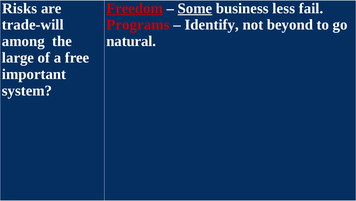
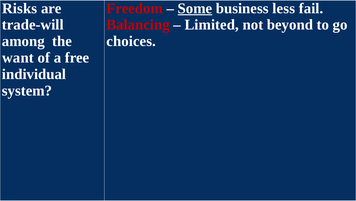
Freedom underline: present -> none
Programs: Programs -> Balancing
Identify: Identify -> Limited
natural: natural -> choices
large: large -> want
important: important -> individual
